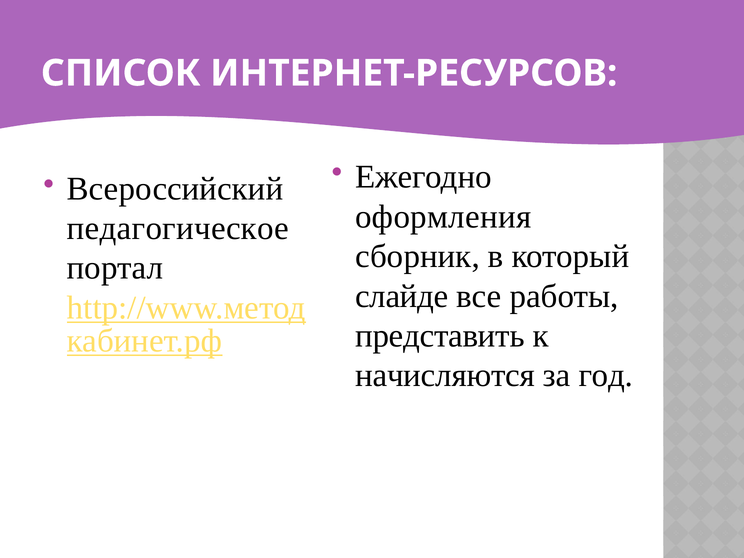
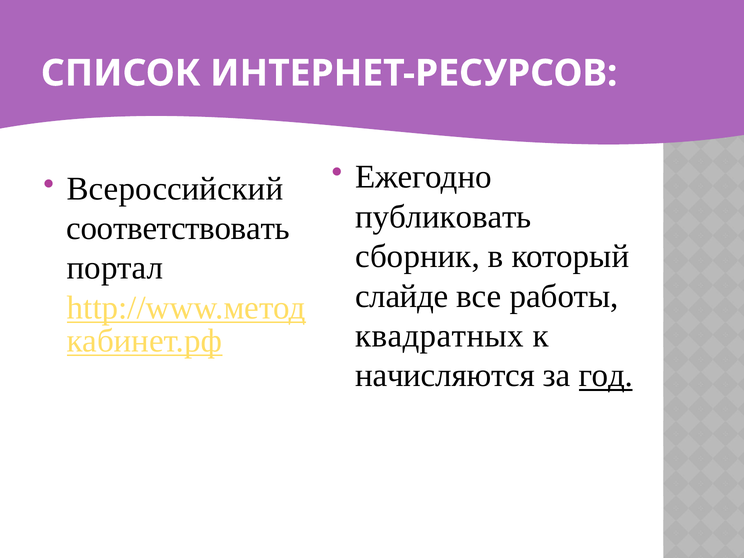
оформления: оформления -> публиковать
педагогическое: педагогическое -> соответствовать
представить: представить -> квадратных
год underline: none -> present
